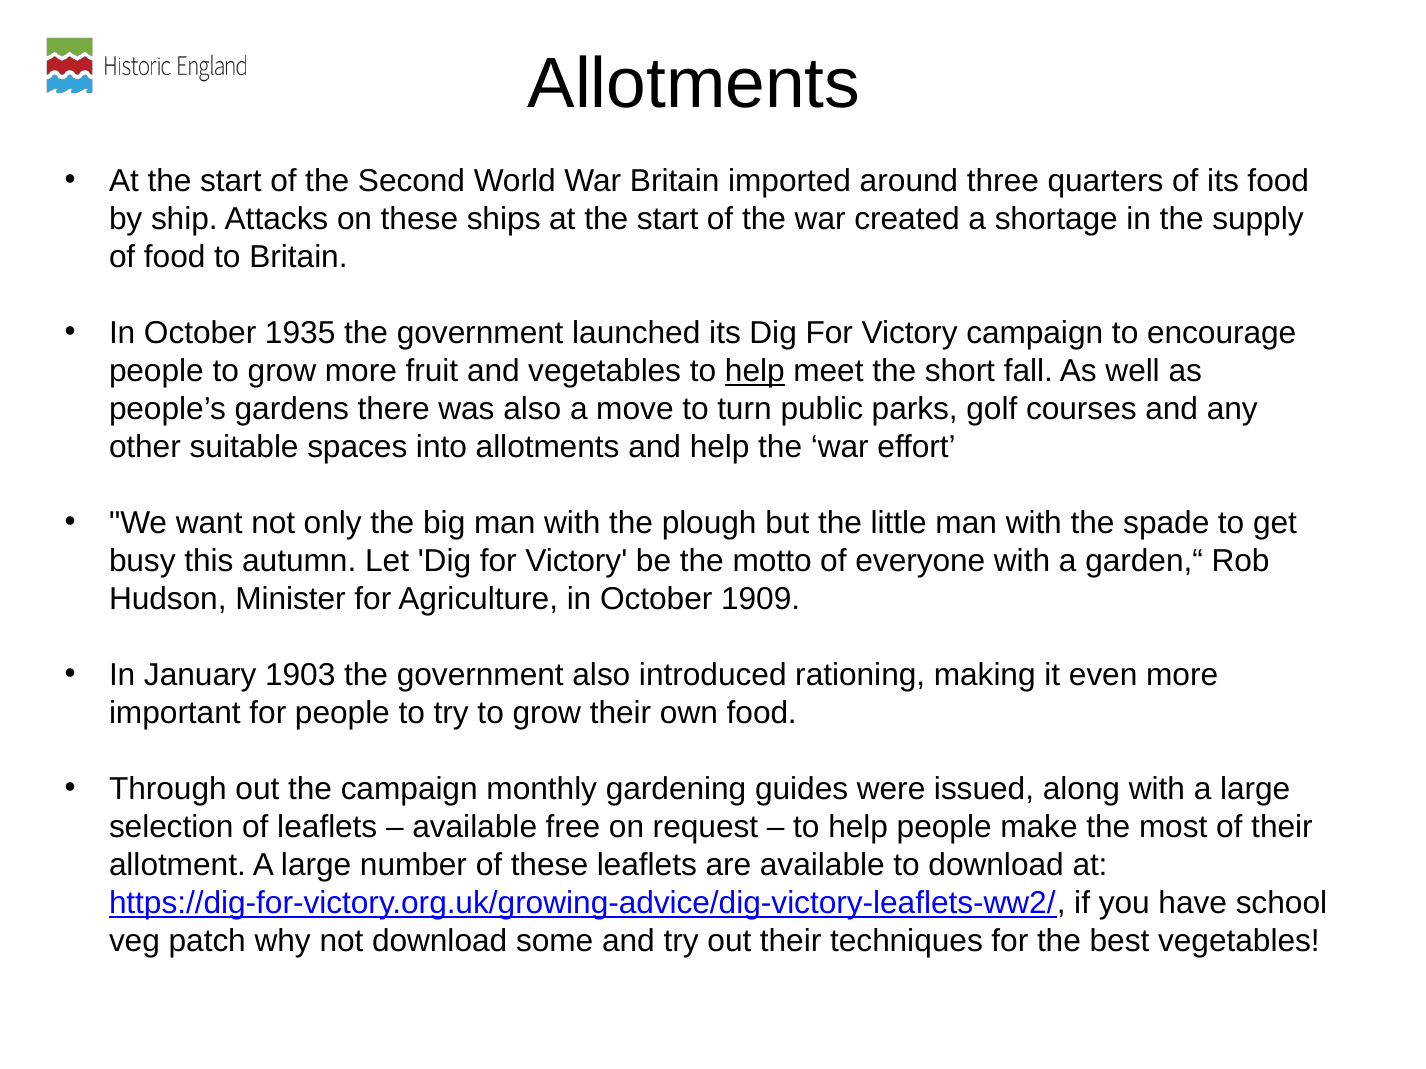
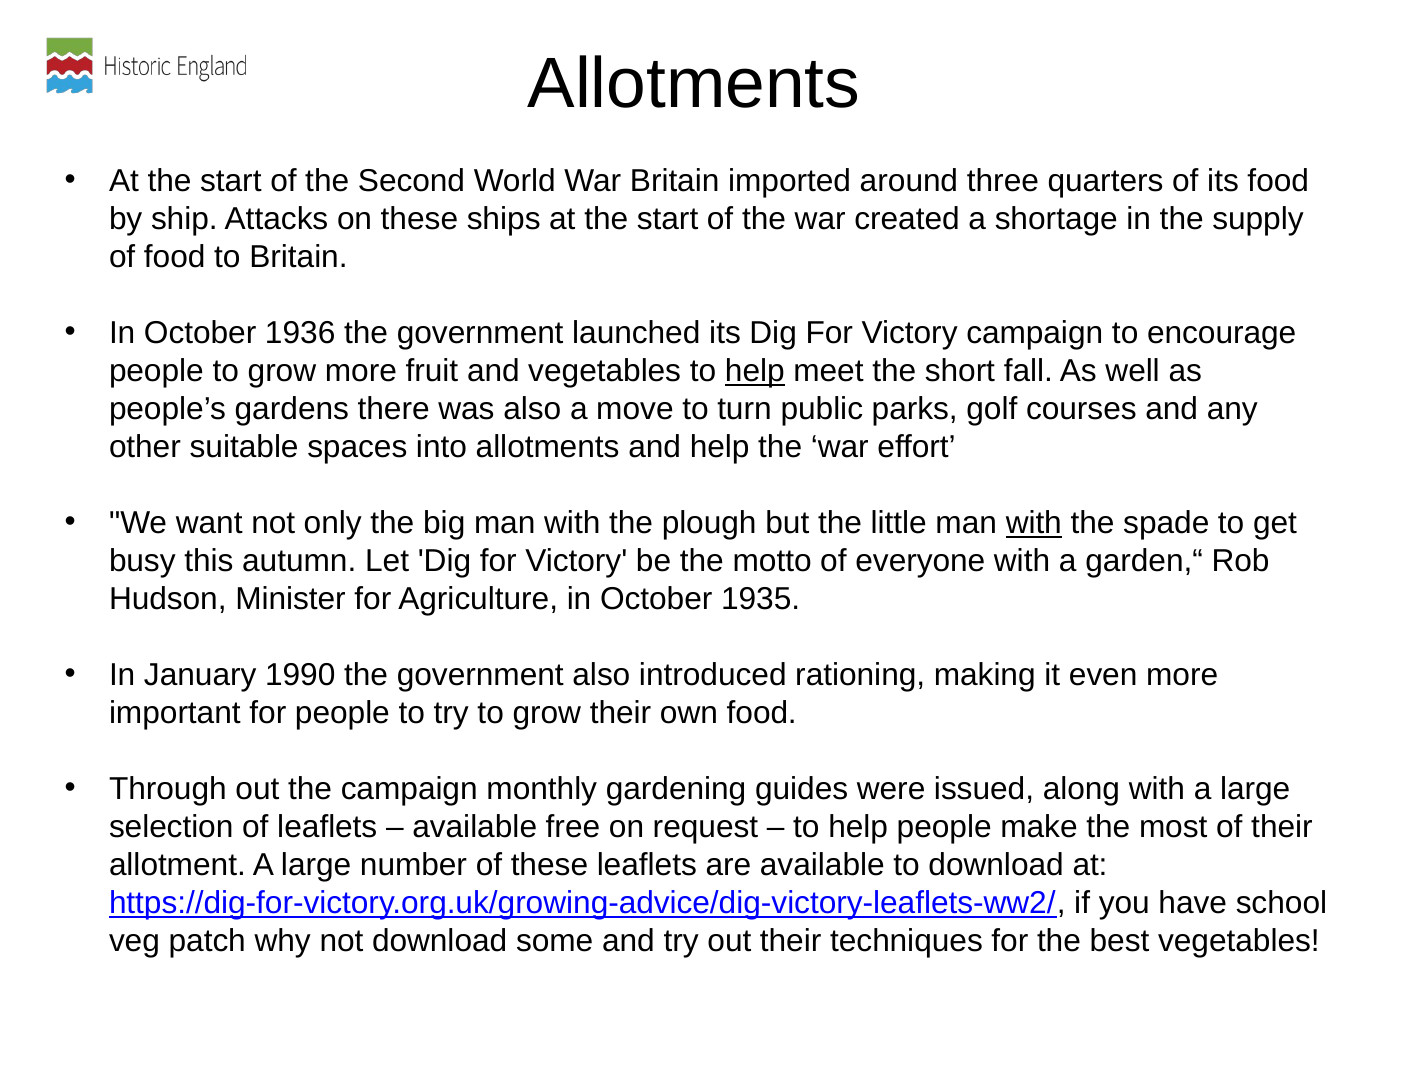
1935: 1935 -> 1936
with at (1034, 523) underline: none -> present
1909: 1909 -> 1935
1903: 1903 -> 1990
